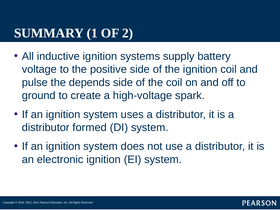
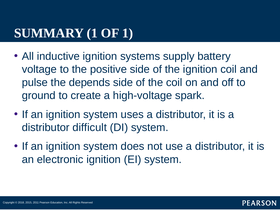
OF 2: 2 -> 1
formed: formed -> difficult
